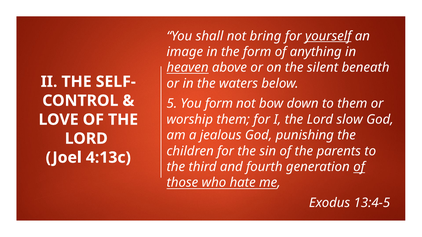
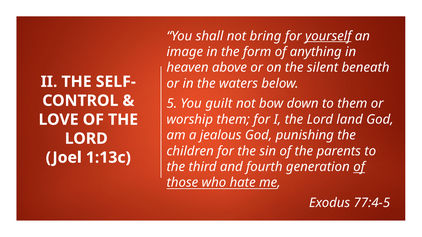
heaven underline: present -> none
You form: form -> guilt
slow: slow -> land
4:13c: 4:13c -> 1:13c
13:4-5: 13:4-5 -> 77:4-5
